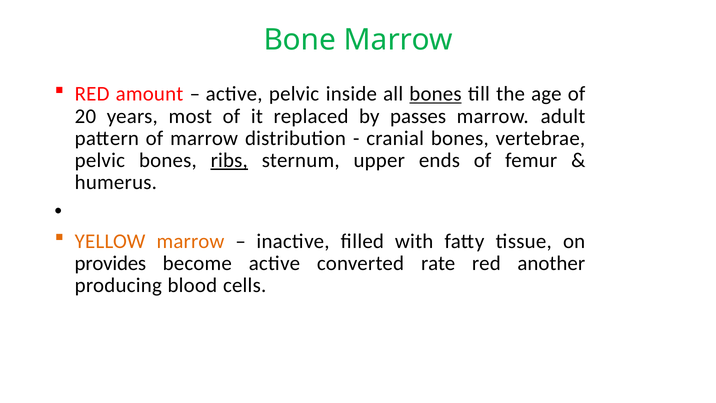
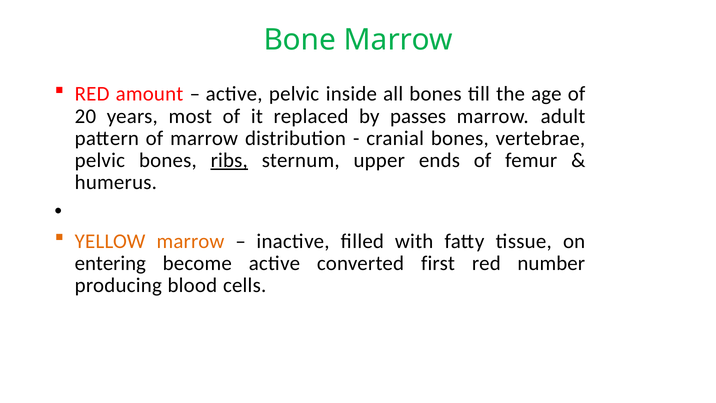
bones at (435, 94) underline: present -> none
provides: provides -> entering
rate: rate -> first
another: another -> number
